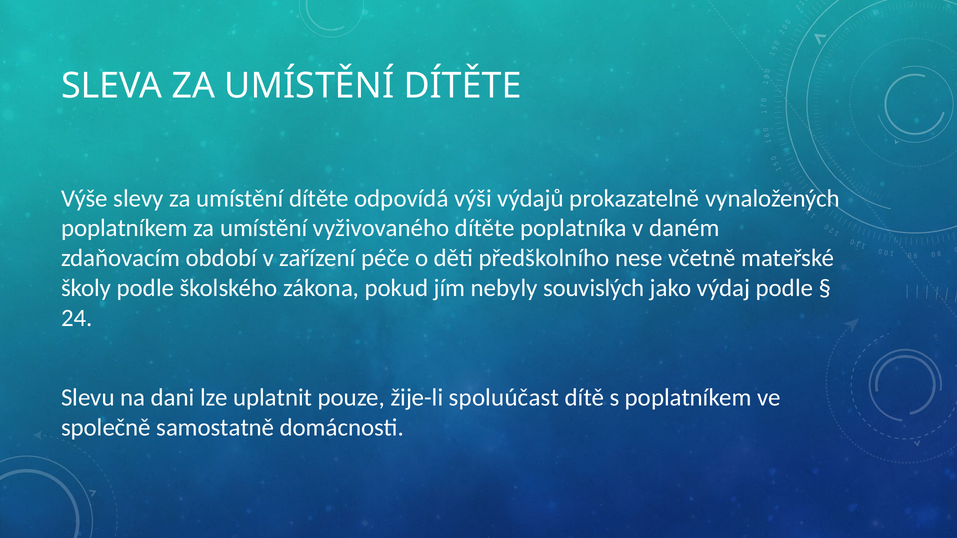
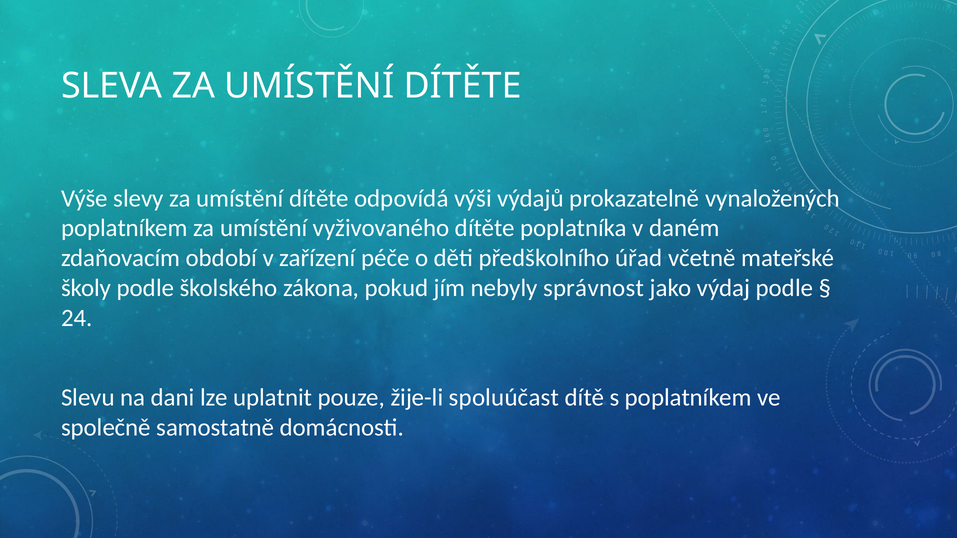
nese: nese -> úřad
souvislých: souvislých -> správnost
